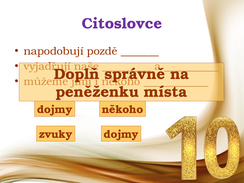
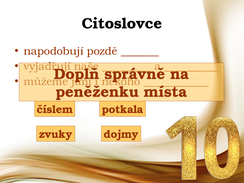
Citoslovce colour: purple -> black
dojmy at (55, 109): dojmy -> číslem
někoho at (123, 109): někoho -> potkala
